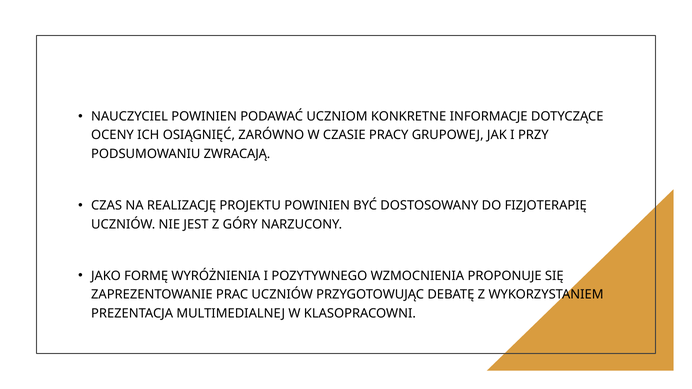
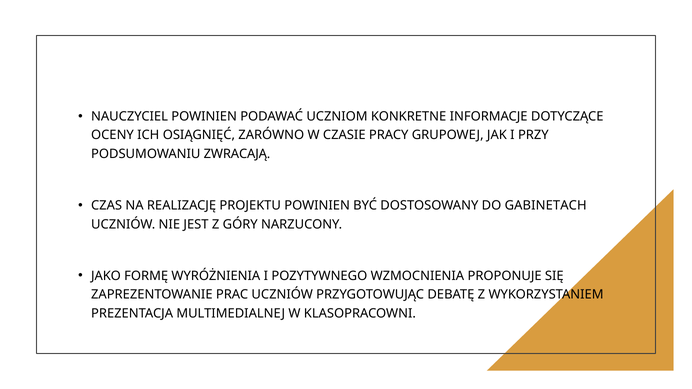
FIZJOTERAPIĘ: FIZJOTERAPIĘ -> GABINETACH
